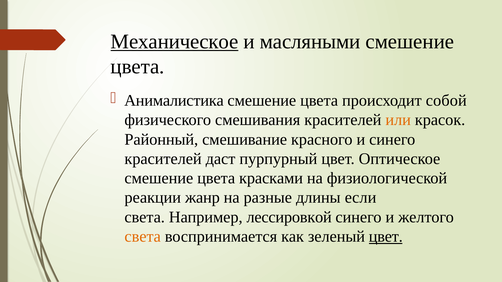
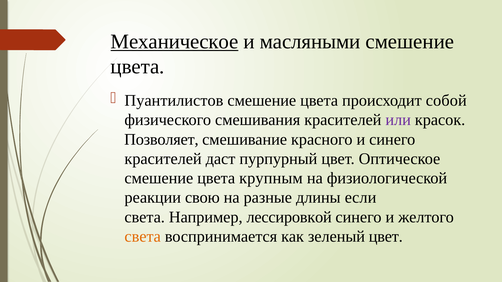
Анималистика: Анималистика -> Пуантилистов
или colour: orange -> purple
Районный: Районный -> Позволяет
красками: красками -> крупным
жанр: жанр -> свою
цвет at (386, 237) underline: present -> none
